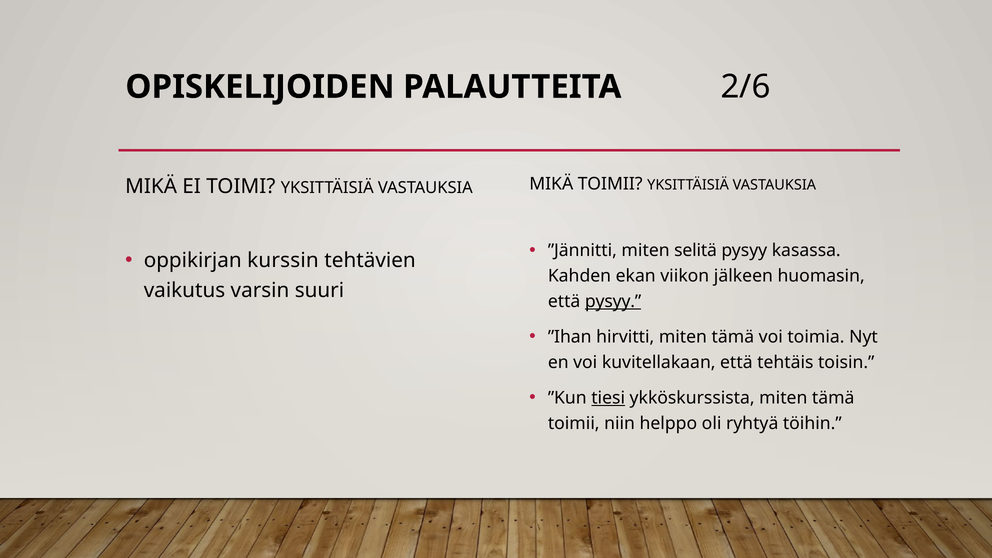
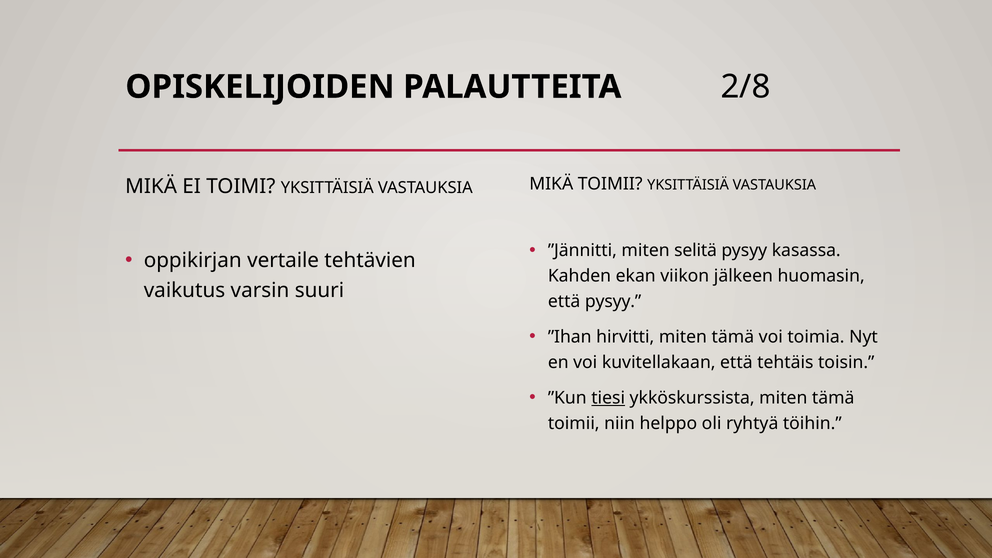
2/6: 2/6 -> 2/8
kurssin: kurssin -> vertaile
pysyy at (613, 301) underline: present -> none
